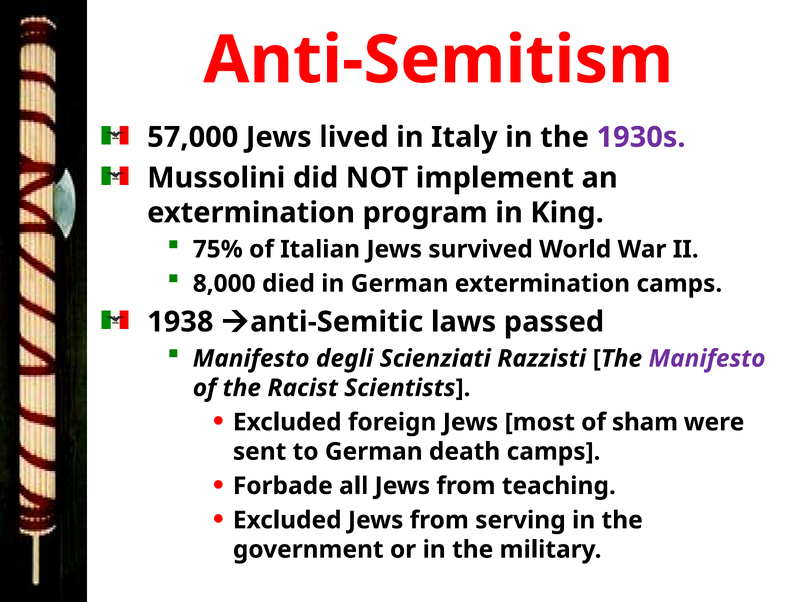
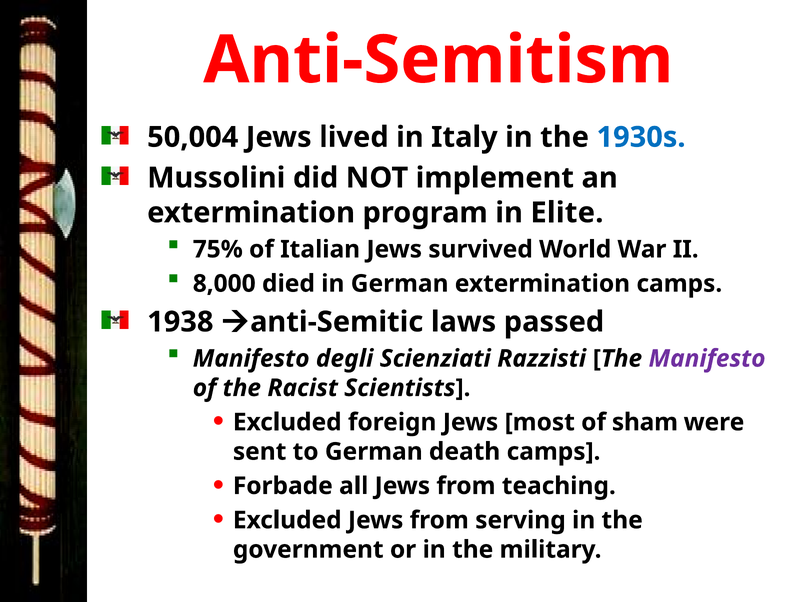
57,000: 57,000 -> 50,004
1930s colour: purple -> blue
King: King -> Elite
